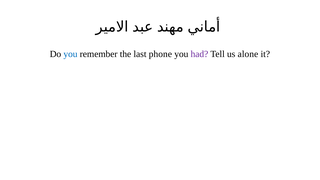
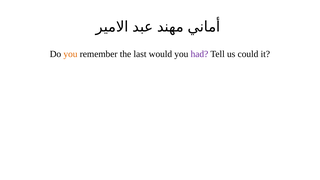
you at (70, 54) colour: blue -> orange
phone: phone -> would
alone: alone -> could
